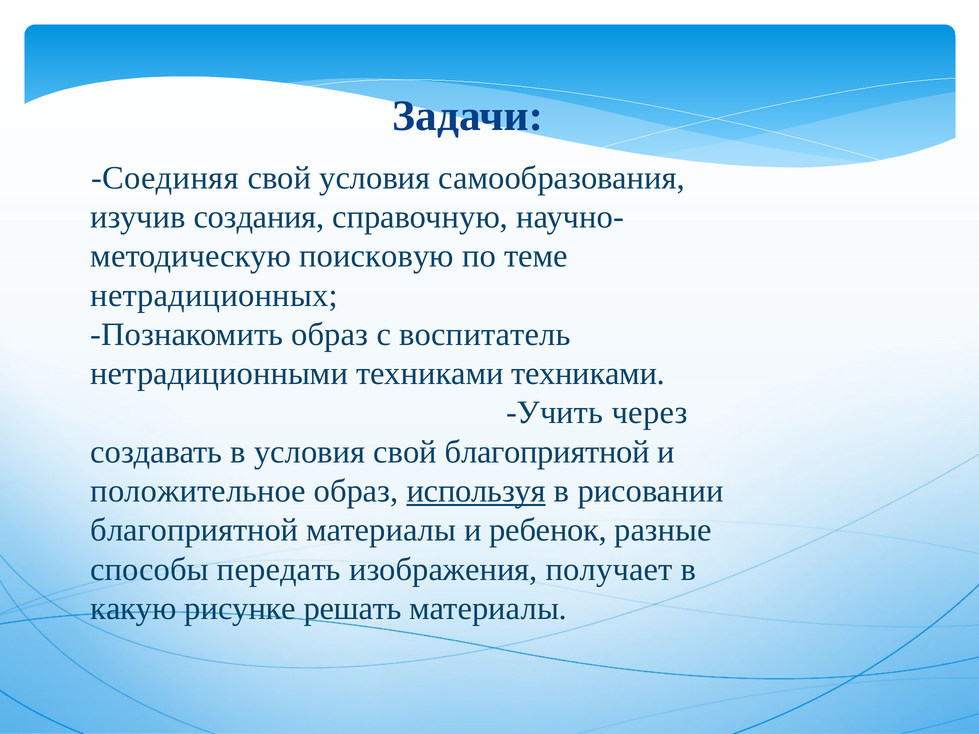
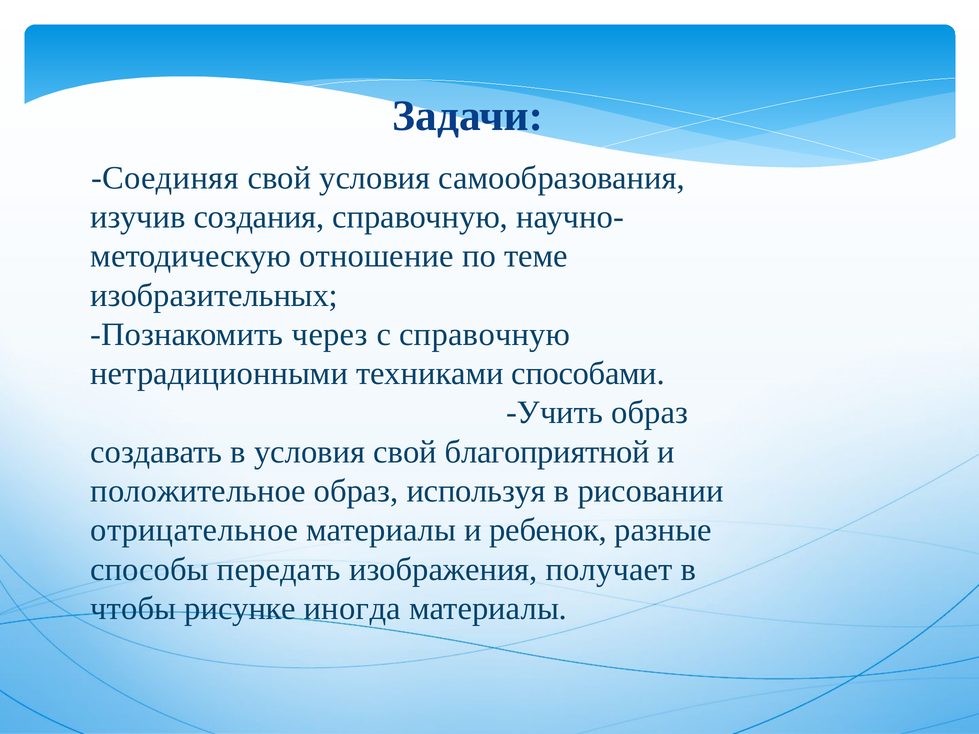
поисковую: поисковую -> отношение
нетрадиционных: нетрадиционных -> изобразительных
Познакомить образ: образ -> через
с воспитатель: воспитатель -> справочную
техниками техниками: техниками -> способами
Учить через: через -> образ
используя underline: present -> none
благоприятной at (194, 530): благоприятной -> отрицательное
какую: какую -> чтобы
решать: решать -> иногда
